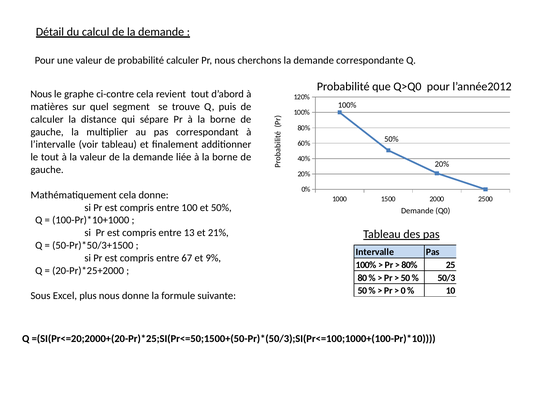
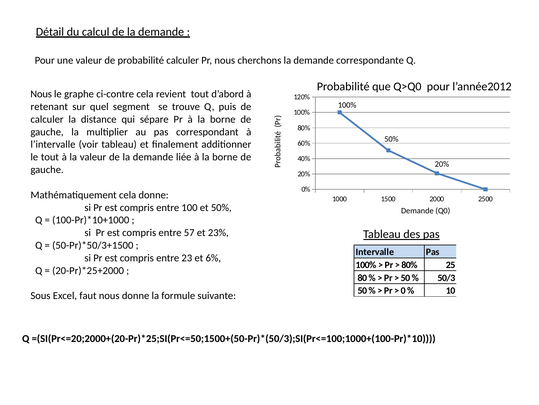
matières: matières -> retenant
13: 13 -> 57
21%: 21% -> 23%
67: 67 -> 23
9%: 9% -> 6%
plus: plus -> faut
